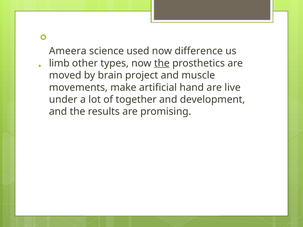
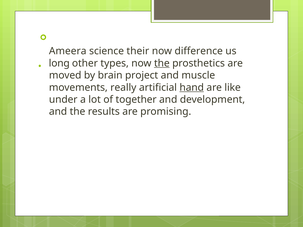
used: used -> their
limb: limb -> long
make: make -> really
hand underline: none -> present
live: live -> like
